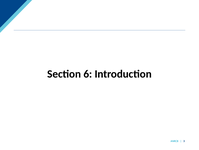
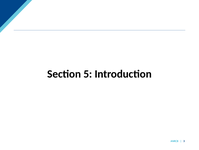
6: 6 -> 5
